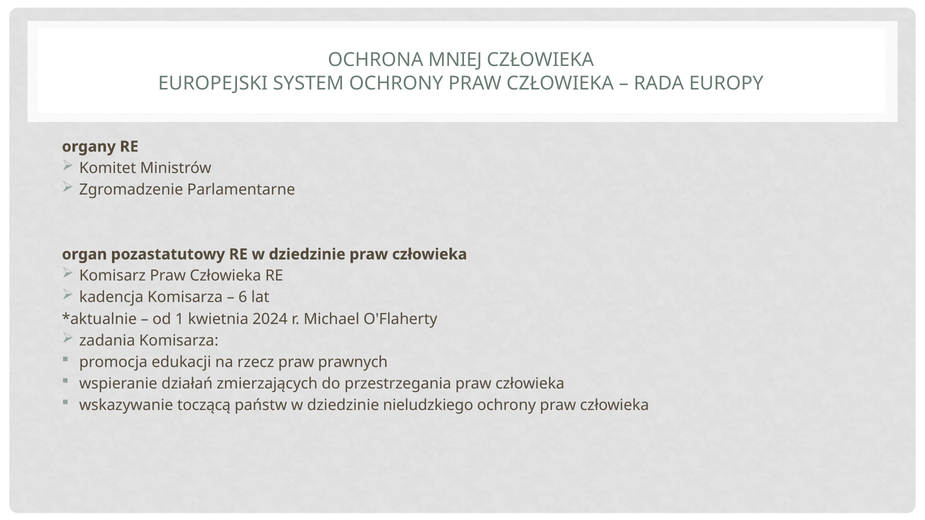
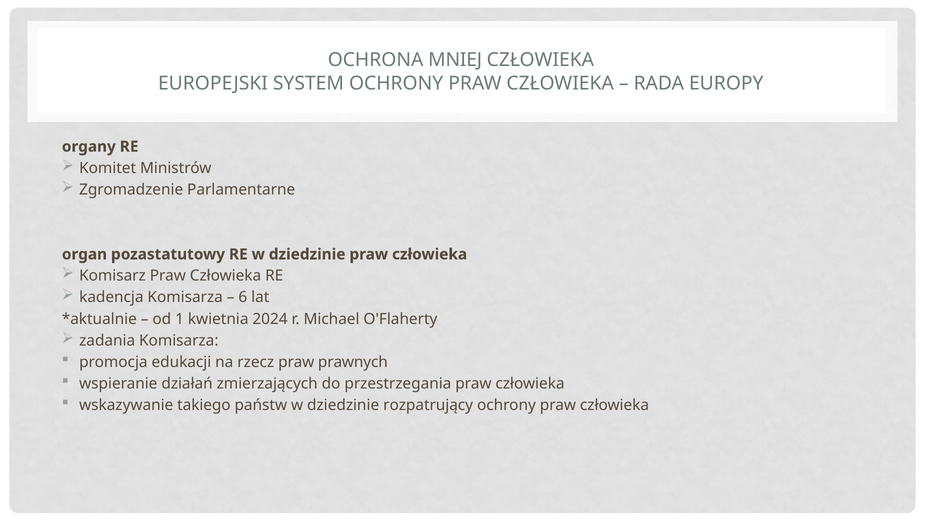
toczącą: toczącą -> takiego
nieludzkiego: nieludzkiego -> rozpatrujący
